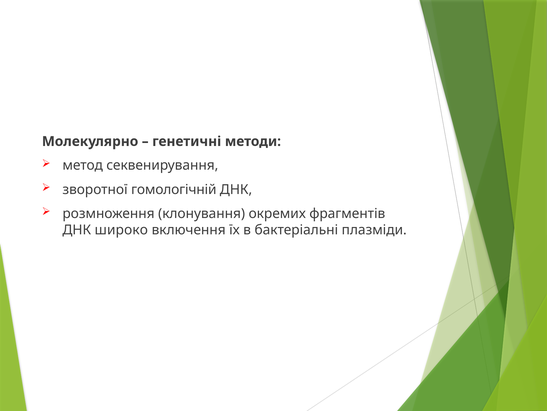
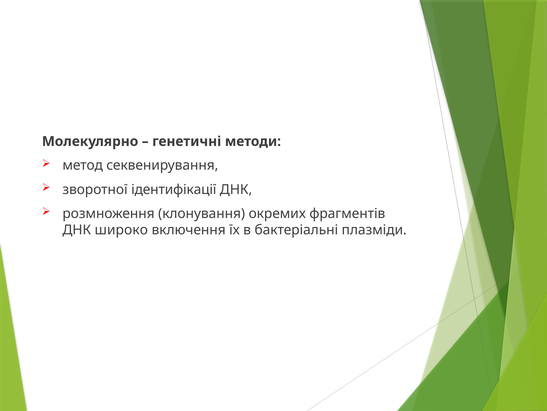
гомологічній: гомологічній -> ідентифікації
